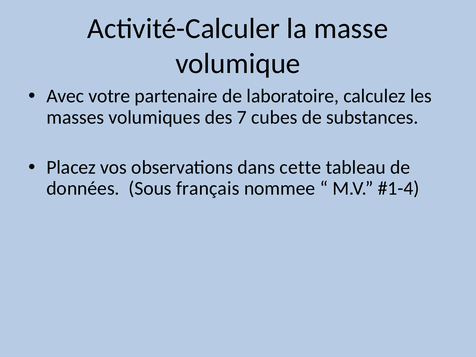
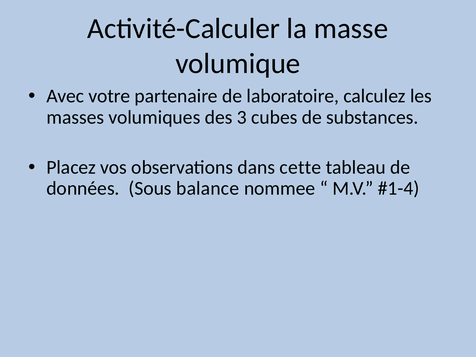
7: 7 -> 3
français: français -> balance
